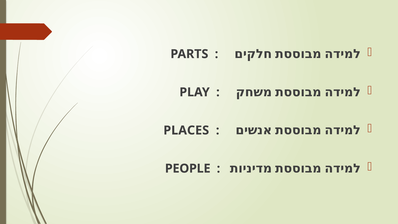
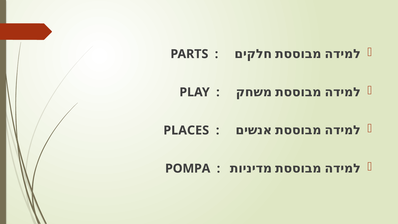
PEOPLE: PEOPLE -> POMPA
